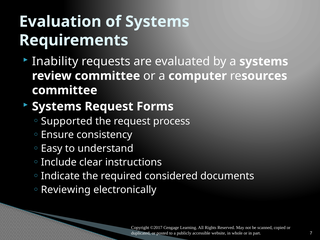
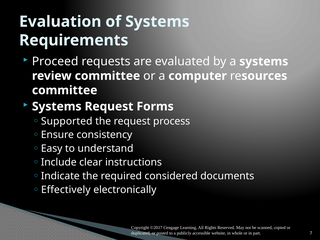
Inability: Inability -> Proceed
Reviewing: Reviewing -> Effectively
